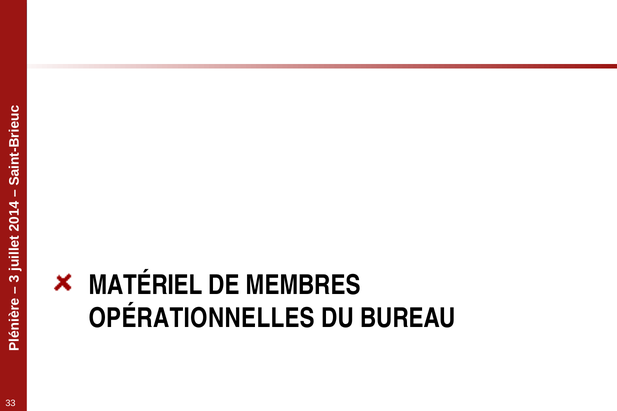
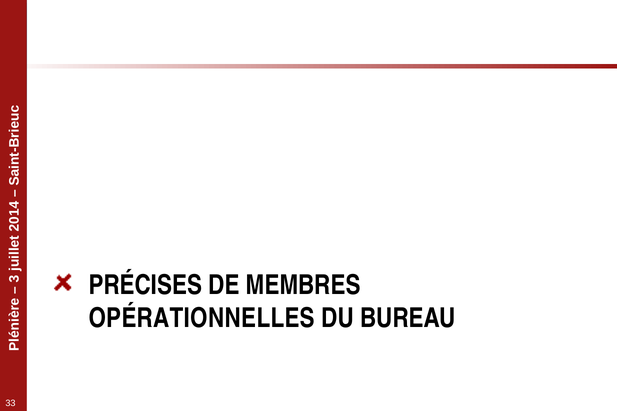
MATÉRIEL: MATÉRIEL -> PRÉCISES
